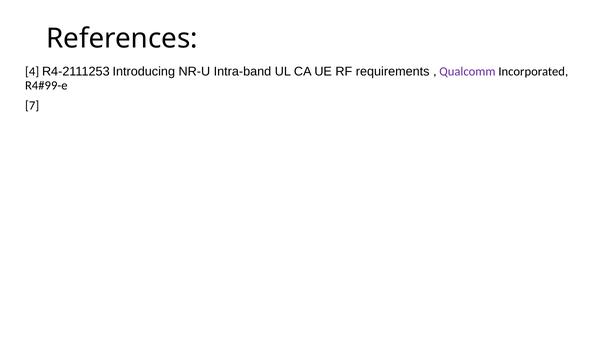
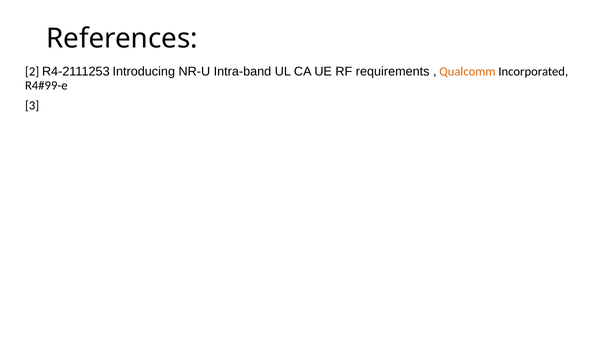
4: 4 -> 2
Qualcomm colour: purple -> orange
7: 7 -> 3
